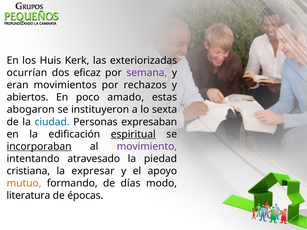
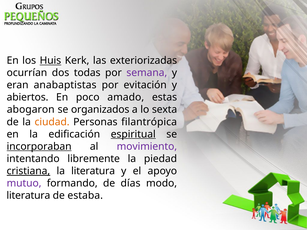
Huis underline: none -> present
eficaz: eficaz -> todas
movimientos: movimientos -> anabaptistas
rechazos: rechazos -> evitación
instituyeron: instituyeron -> organizados
ciudad colour: blue -> orange
expresaban: expresaban -> filantrópica
atravesado: atravesado -> libremente
cristiana underline: none -> present
la expresar: expresar -> literatura
mutuo colour: orange -> purple
épocas: épocas -> estaba
